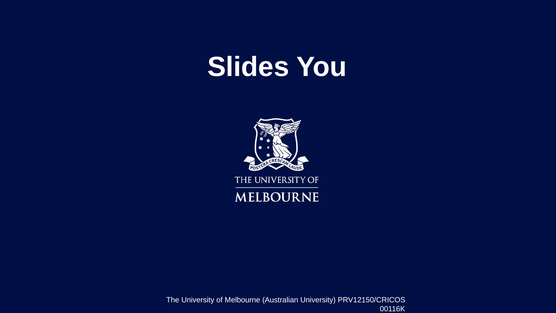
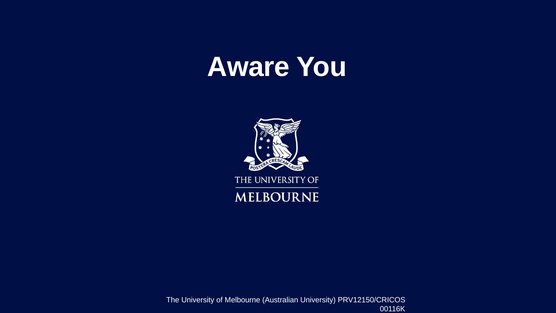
Slides: Slides -> Aware
